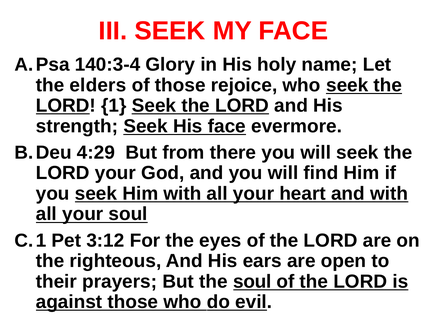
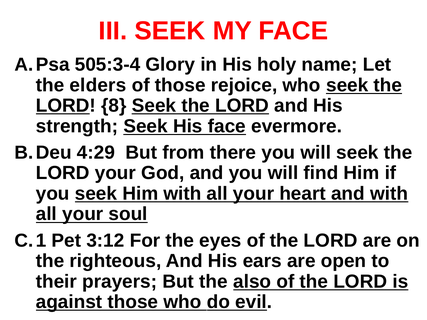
140:3-4: 140:3-4 -> 505:3-4
1: 1 -> 8
the soul: soul -> also
